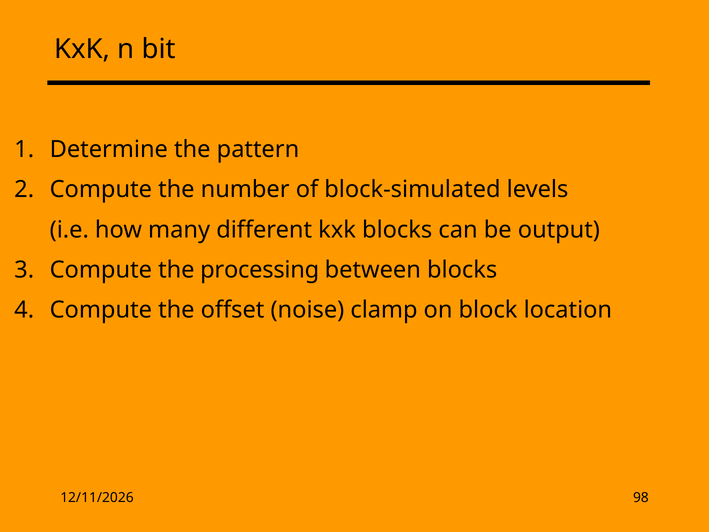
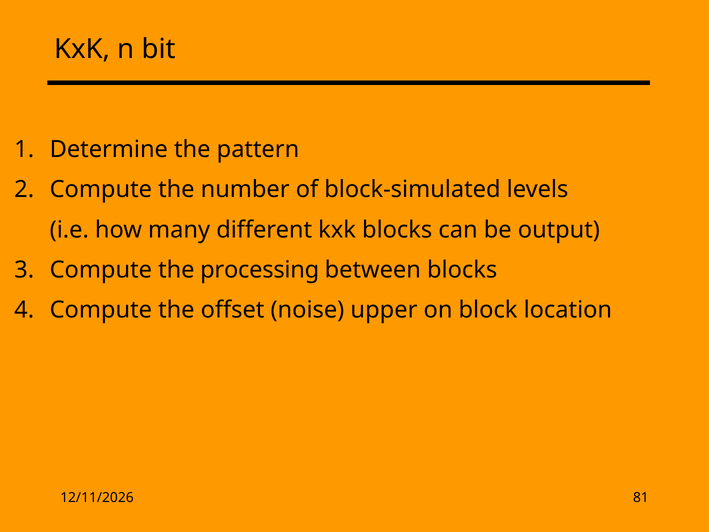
clamp: clamp -> upper
98: 98 -> 81
